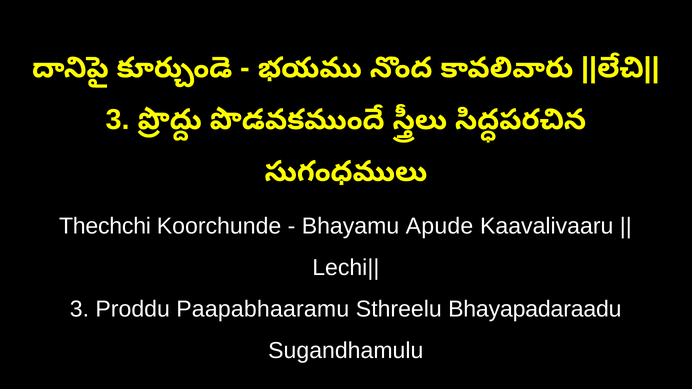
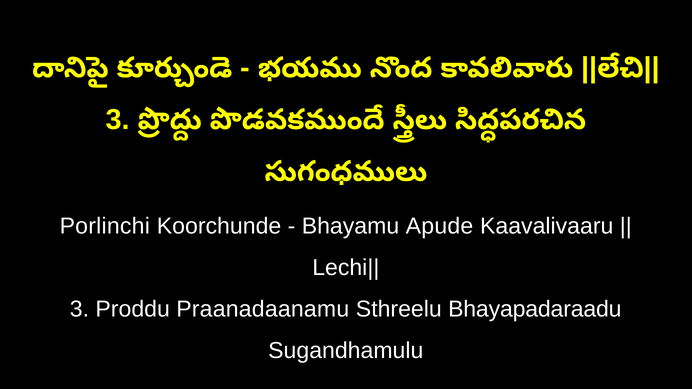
Thechchi: Thechchi -> Porlinchi
Paapabhaaramu: Paapabhaaramu -> Praanadaanamu
